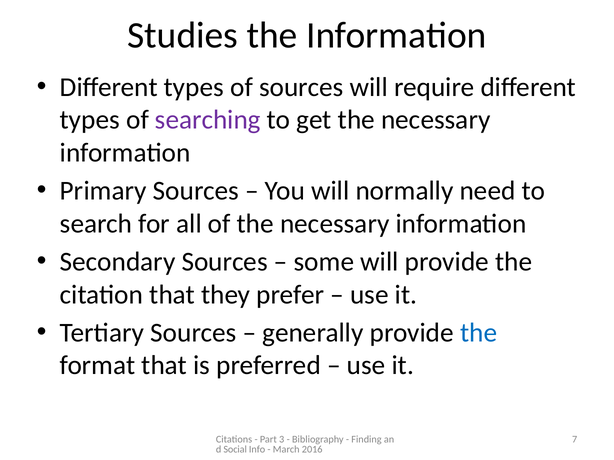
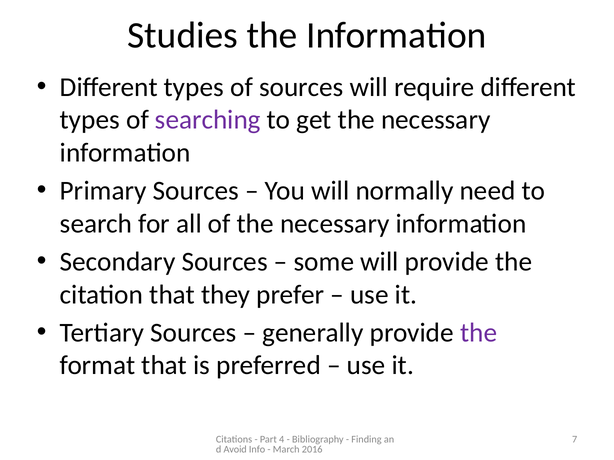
the at (479, 333) colour: blue -> purple
3: 3 -> 4
Social: Social -> Avoid
